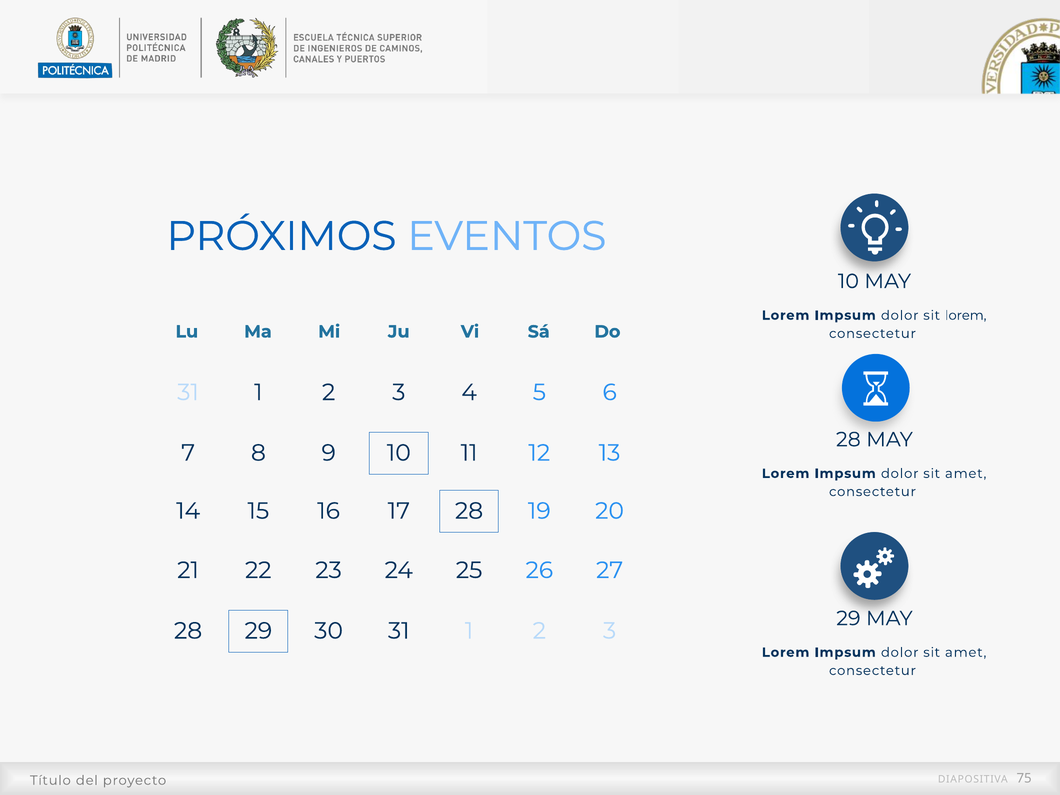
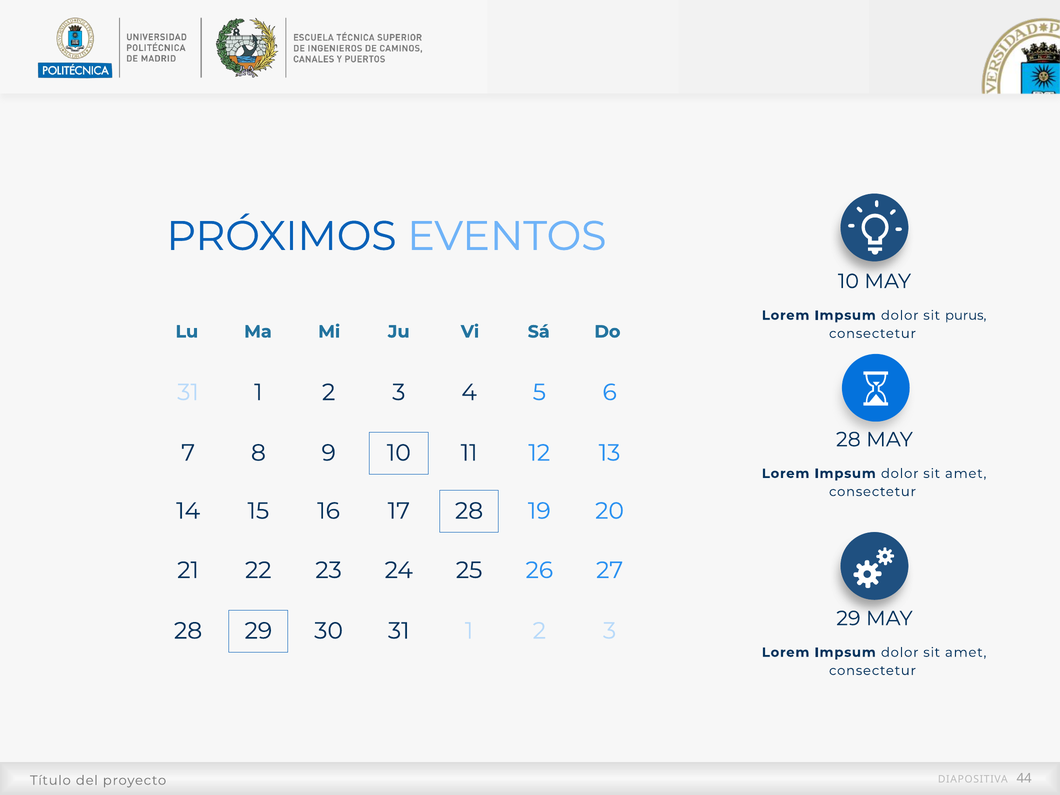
sit lorem: lorem -> purus
75: 75 -> 44
